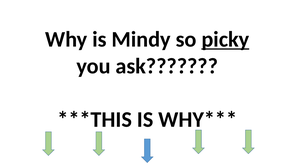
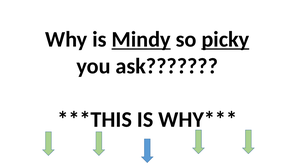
Mindy underline: none -> present
